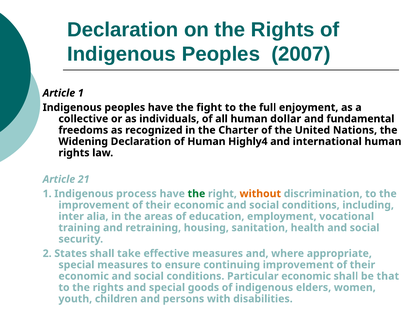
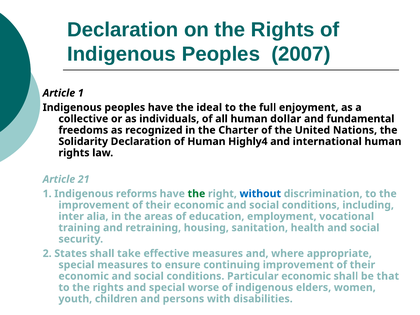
fight: fight -> ideal
Widening: Widening -> Solidarity
process: process -> reforms
without colour: orange -> blue
goods: goods -> worse
